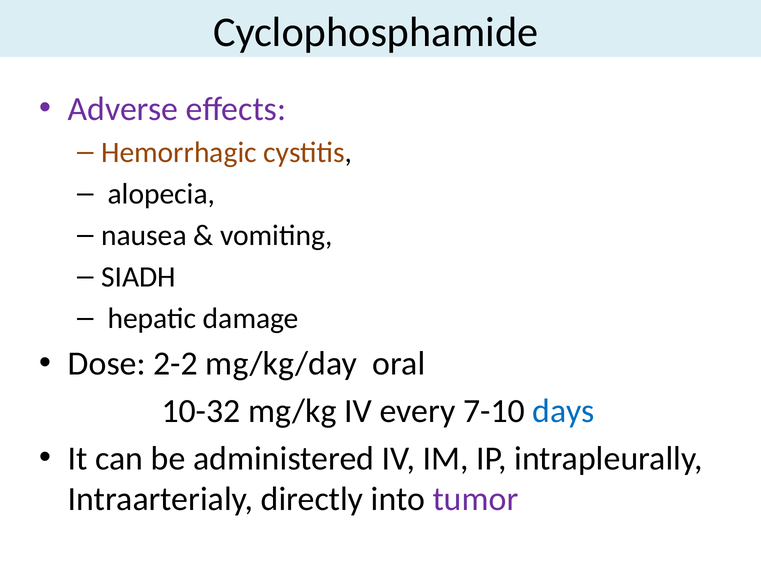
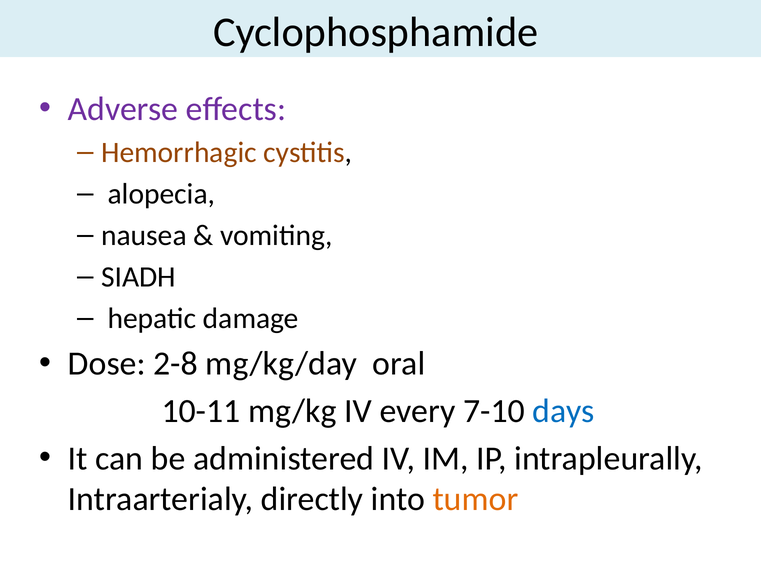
2-2: 2-2 -> 2-8
10-32: 10-32 -> 10-11
tumor colour: purple -> orange
